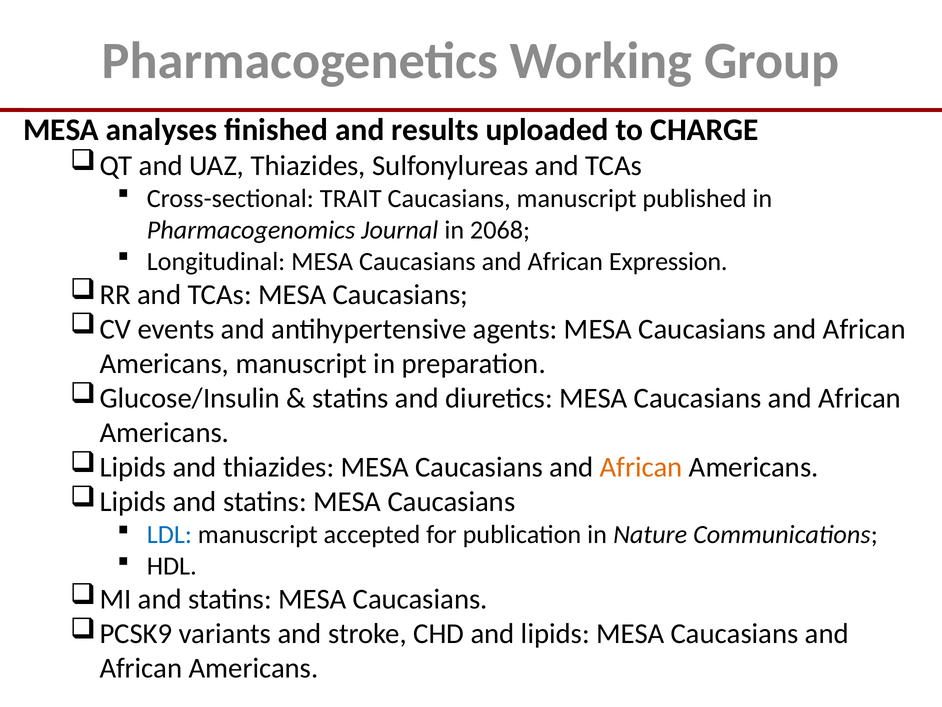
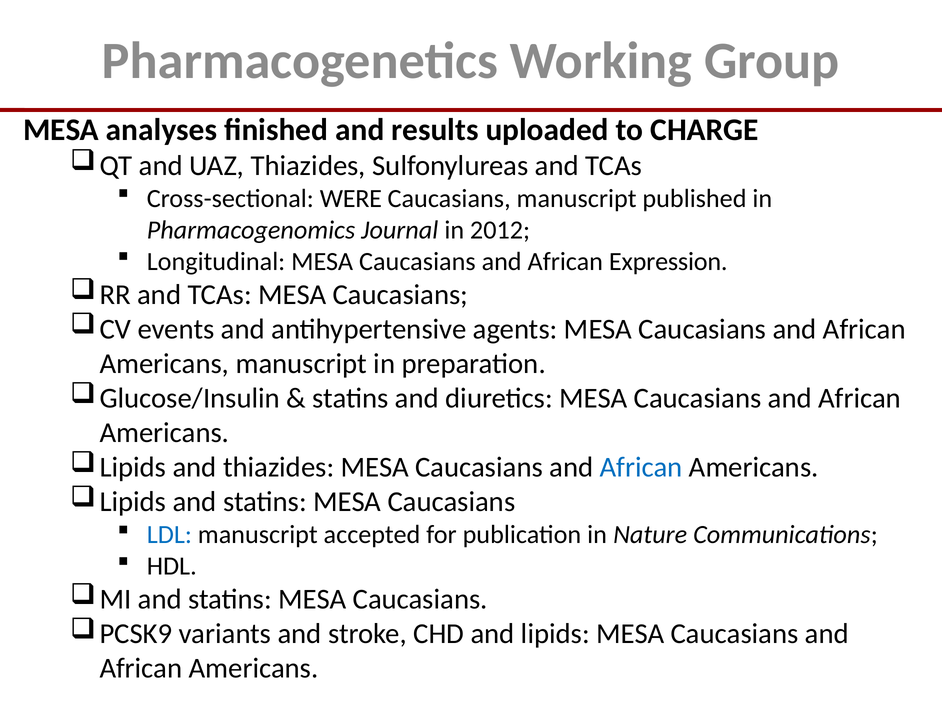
TRAIT: TRAIT -> WERE
2068: 2068 -> 2012
African at (641, 467) colour: orange -> blue
